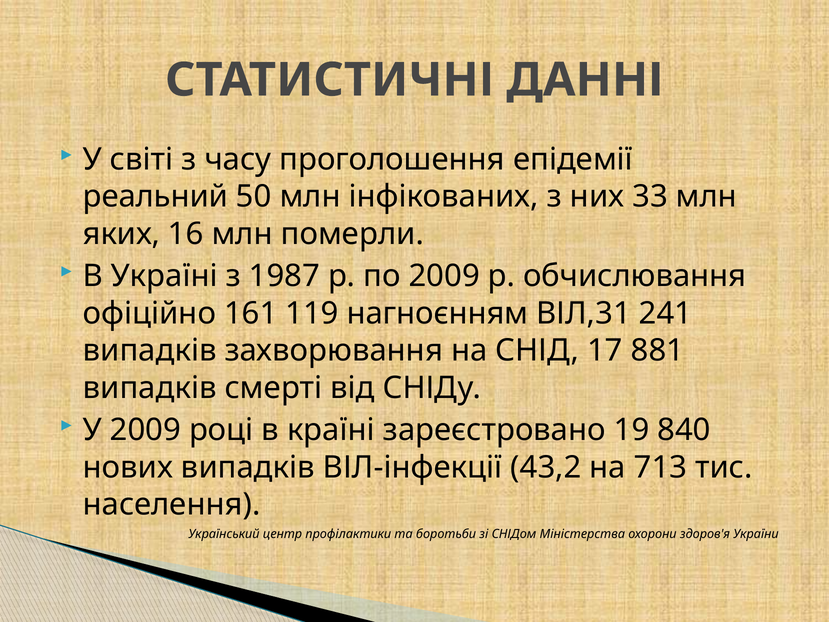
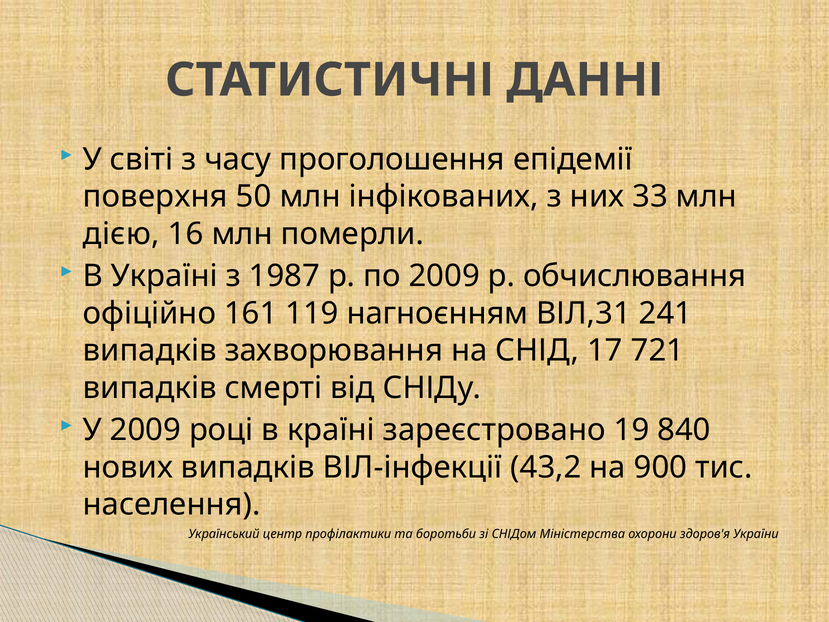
реальний: реальний -> поверхня
яких: яких -> дією
881: 881 -> 721
713: 713 -> 900
